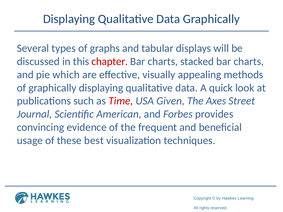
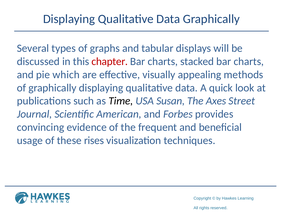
Time colour: red -> black
Given: Given -> Susan
best: best -> rises
